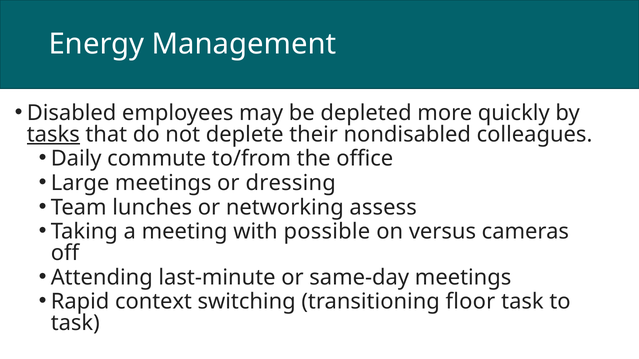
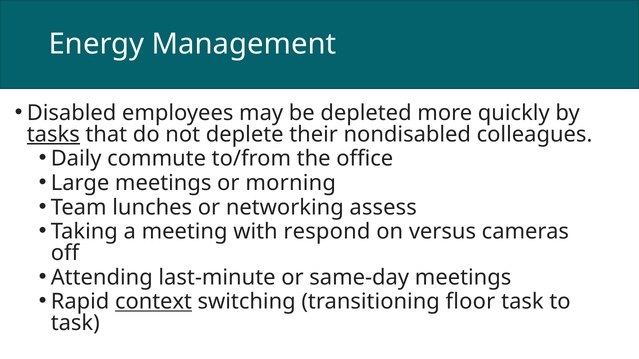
dressing: dressing -> morning
possible: possible -> respond
context underline: none -> present
